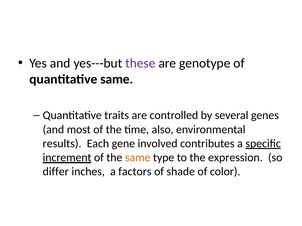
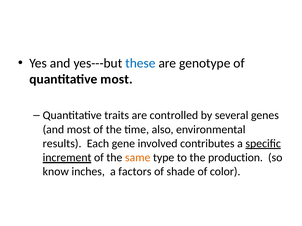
these colour: purple -> blue
quantitative same: same -> most
expression: expression -> production
differ: differ -> know
